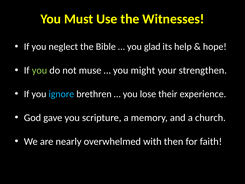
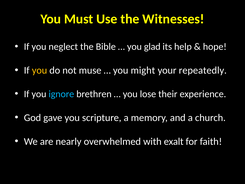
you at (39, 70) colour: light green -> yellow
strengthen: strengthen -> repeatedly
then: then -> exalt
